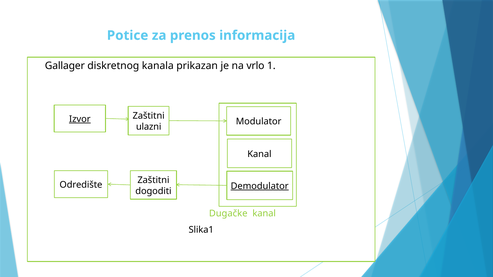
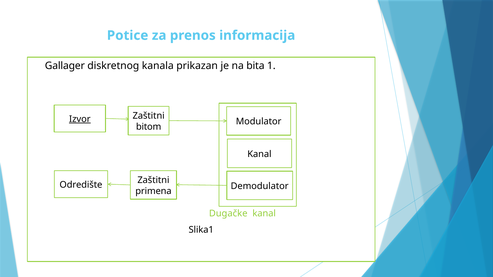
vrlo: vrlo -> bita
ulazni: ulazni -> bitom
Demodulator underline: present -> none
dogoditi: dogoditi -> primena
